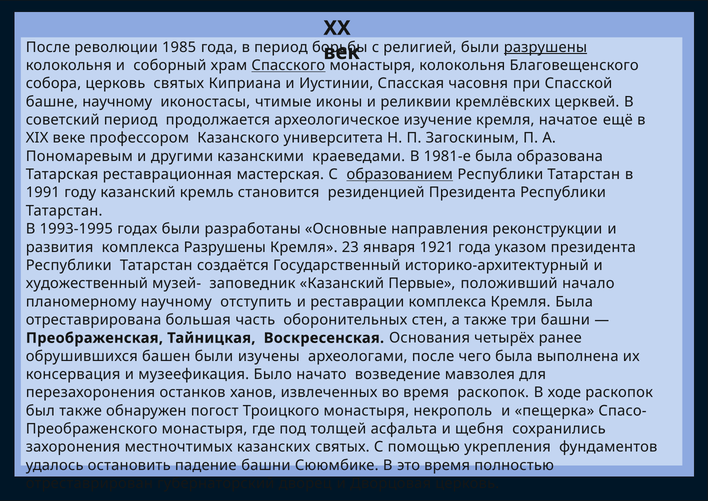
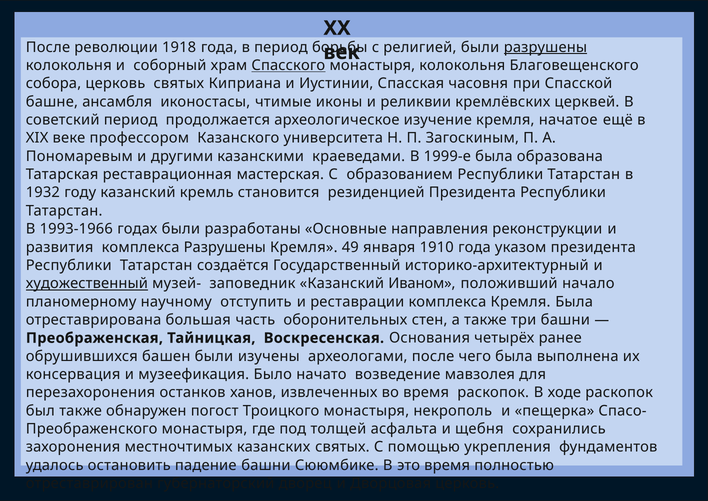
1985: 1985 -> 1918
башне научному: научному -> ансамбля
1981-е: 1981-е -> 1999-е
образованием underline: present -> none
1991: 1991 -> 1932
1993-1995: 1993-1995 -> 1993-1966
23: 23 -> 49
1921: 1921 -> 1910
художественный underline: none -> present
Первые: Первые -> Иваном
